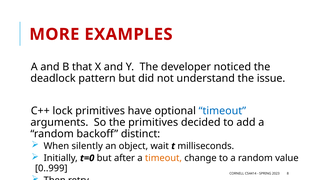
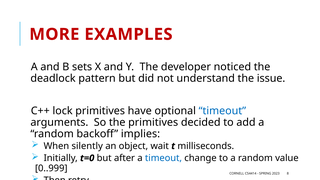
that: that -> sets
distinct: distinct -> implies
timeout at (163, 158) colour: orange -> blue
